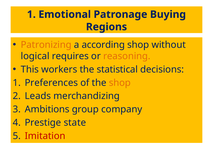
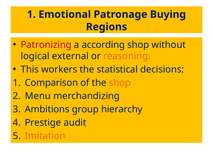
Patronizing colour: orange -> red
requires: requires -> external
Preferences: Preferences -> Comparison
Leads: Leads -> Menu
company: company -> hierarchy
state: state -> audit
Imitation colour: red -> orange
